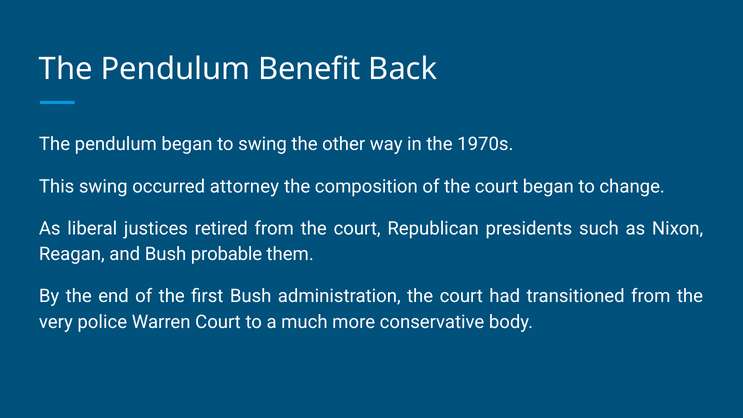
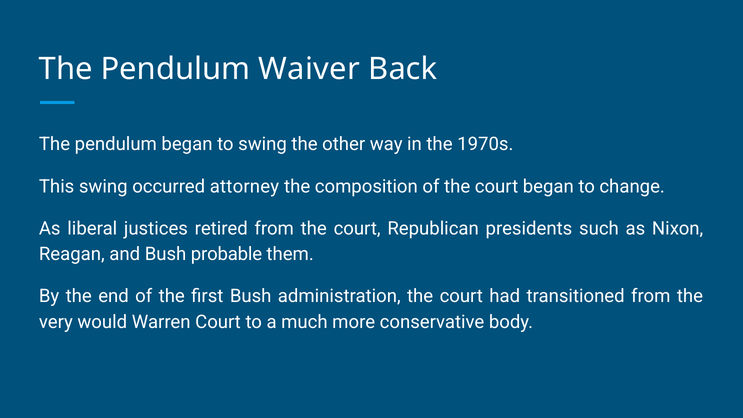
Benefit: Benefit -> Waiver
police: police -> would
